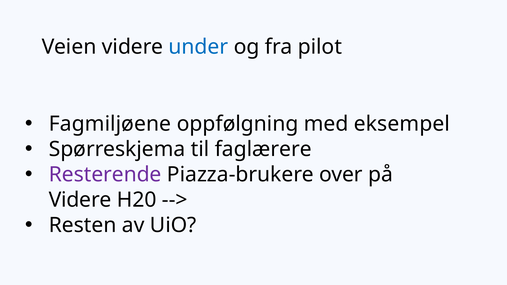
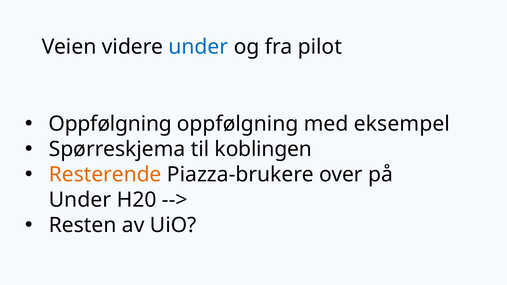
Fagmiljøene at (110, 124): Fagmiljøene -> Oppfølgning
faglærere: faglærere -> koblingen
Resterende colour: purple -> orange
Videre at (80, 200): Videre -> Under
